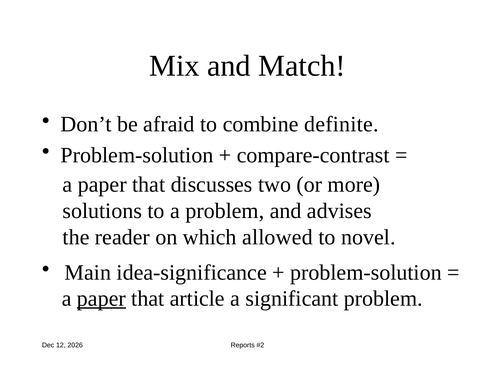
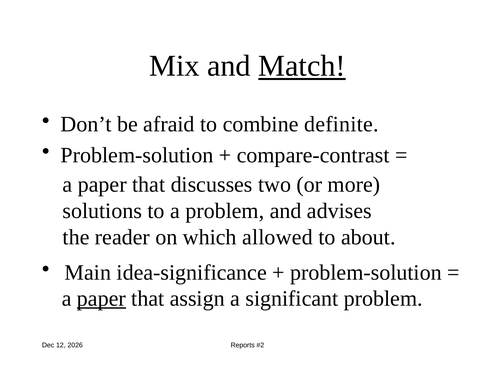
Match underline: none -> present
novel: novel -> about
article: article -> assign
